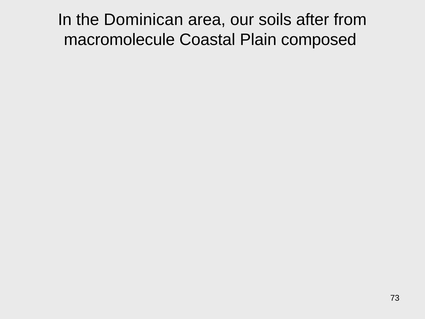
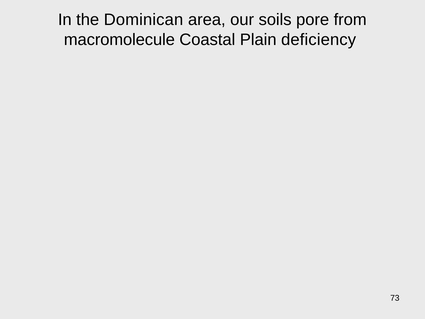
after: after -> pore
composed: composed -> deficiency
